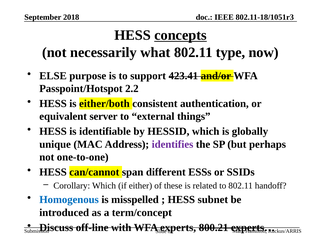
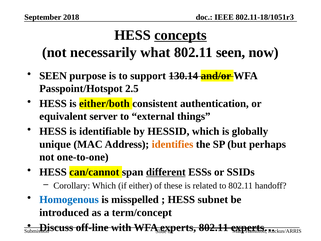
802.11 type: type -> seen
ELSE at (53, 76): ELSE -> SEEN
423.41: 423.41 -> 130.14
2.2: 2.2 -> 2.5
identifies colour: purple -> orange
different underline: none -> present
800.21 at (214, 227): 800.21 -> 802.11
